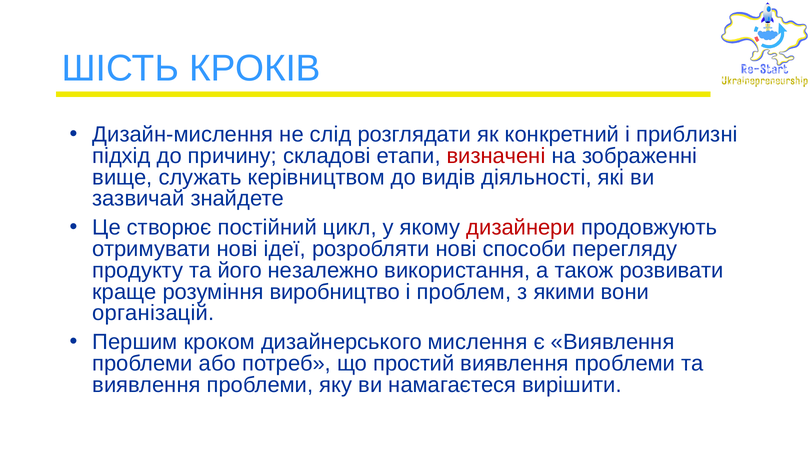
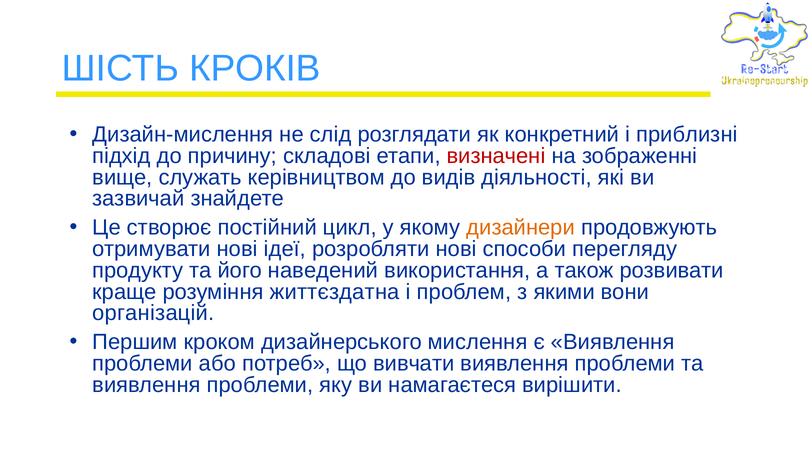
дизайнери colour: red -> orange
незалежно: незалежно -> наведений
виробництво: виробництво -> життєздатна
простий: простий -> вивчати
